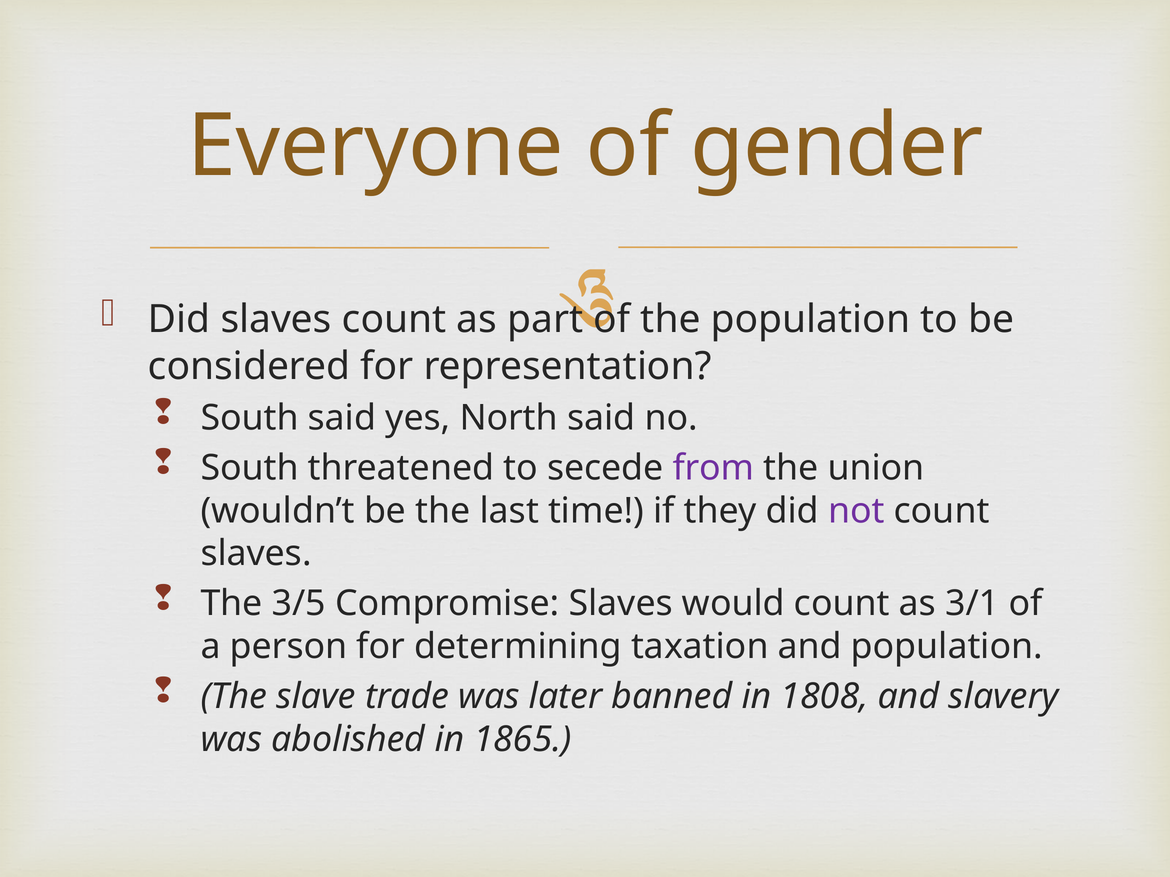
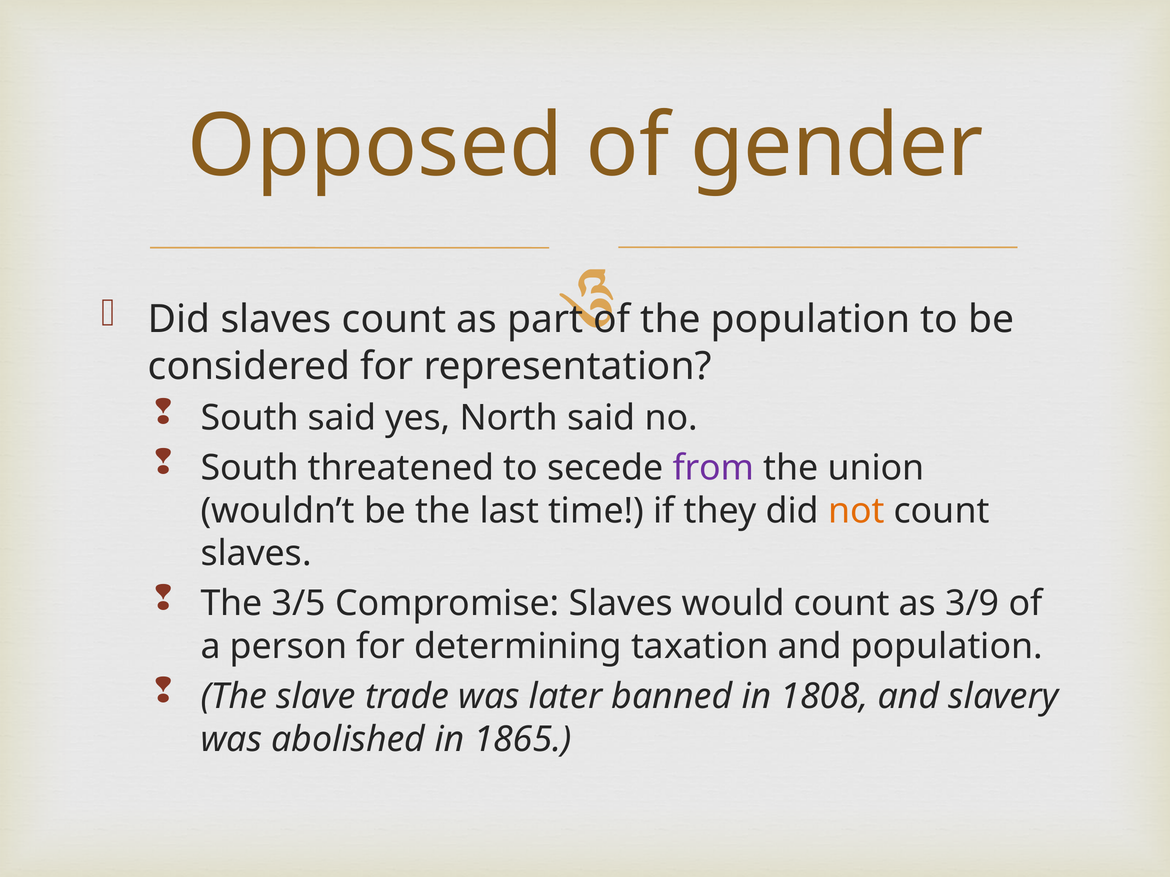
Everyone: Everyone -> Opposed
not colour: purple -> orange
3/1: 3/1 -> 3/9
